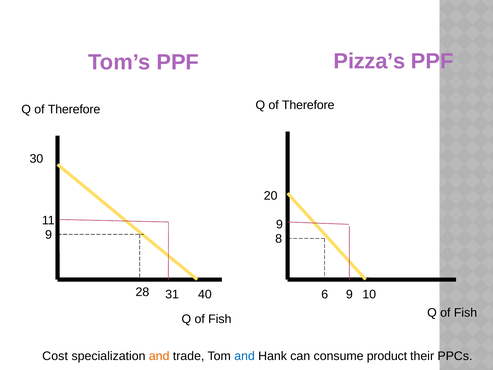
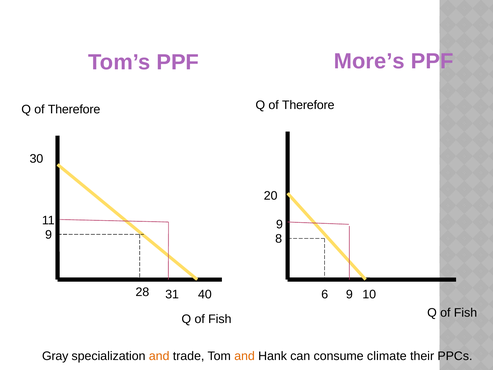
Pizza’s: Pizza’s -> More’s
Cost: Cost -> Gray
and at (245, 356) colour: blue -> orange
product: product -> climate
